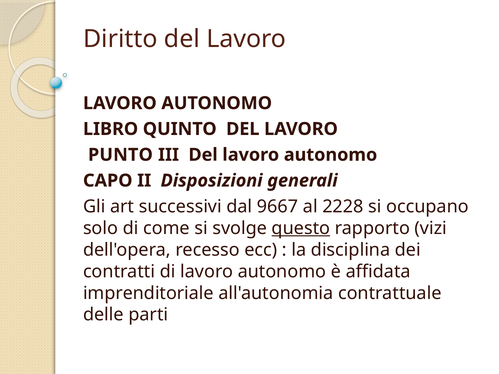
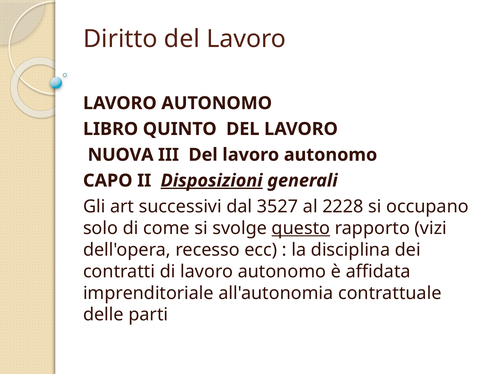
PUNTO: PUNTO -> NUOVA
Disposizioni underline: none -> present
9667: 9667 -> 3527
